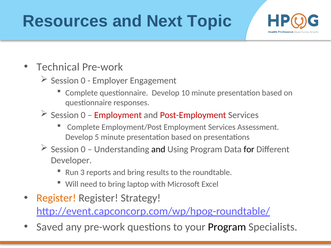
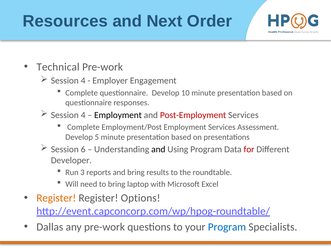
Topic: Topic -> Order
0 at (83, 81): 0 -> 4
0 at (83, 115): 0 -> 4
Employment at (118, 115) colour: red -> black
0 at (83, 150): 0 -> 6
for colour: black -> red
Strategy: Strategy -> Options
Saved: Saved -> Dallas
Program at (227, 227) colour: black -> blue
